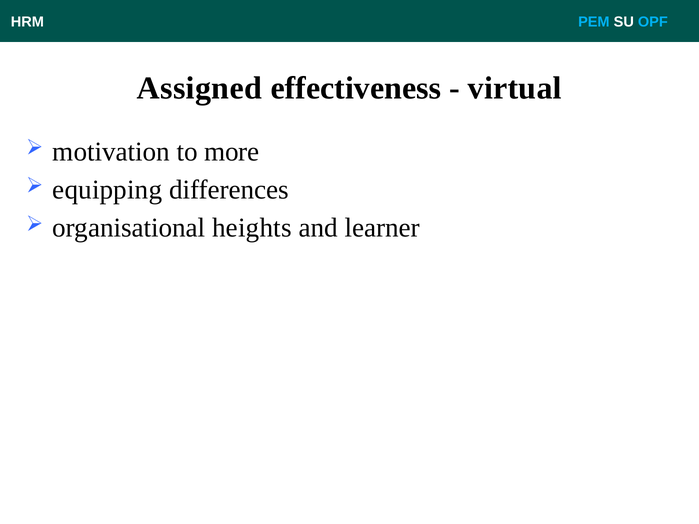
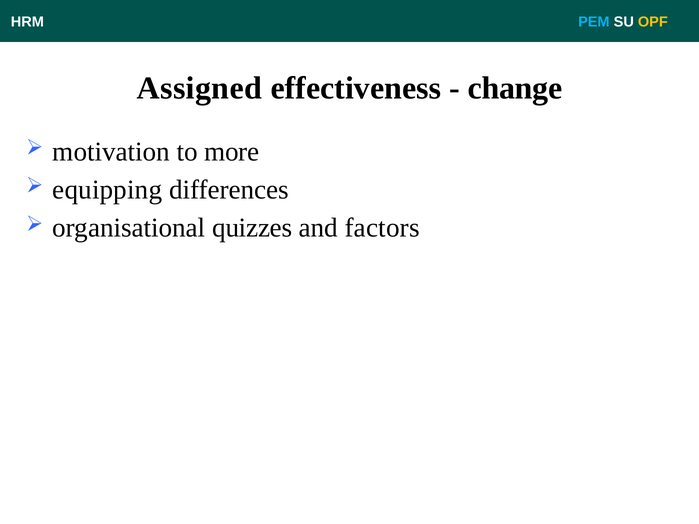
OPF colour: light blue -> yellow
virtual: virtual -> change
heights: heights -> quizzes
learner: learner -> factors
